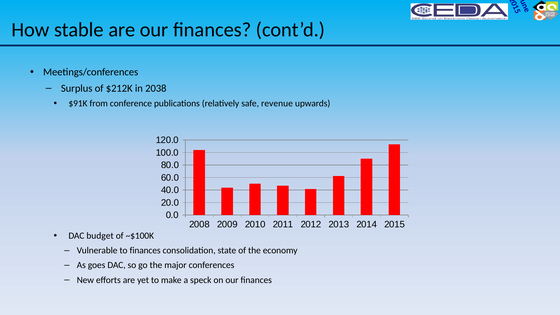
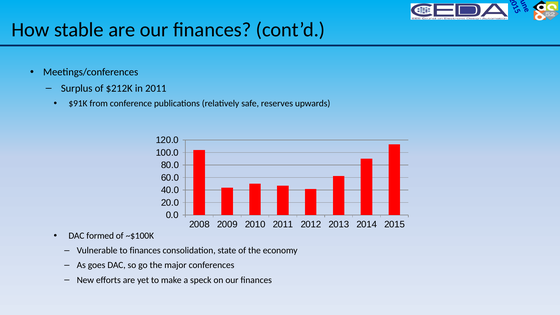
in 2038: 2038 -> 2011
revenue: revenue -> reserves
budget: budget -> formed
